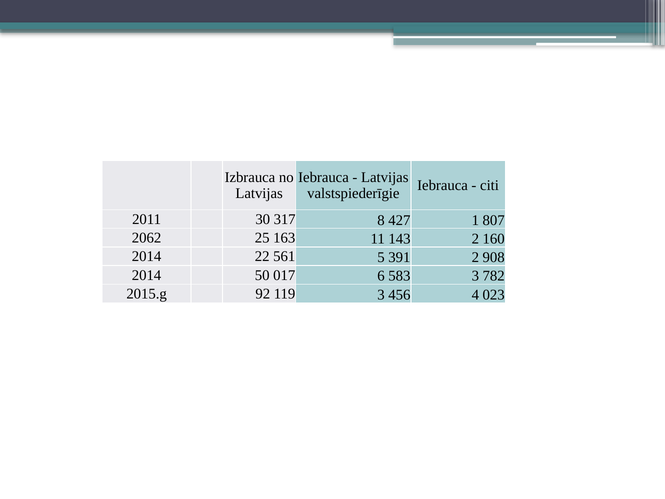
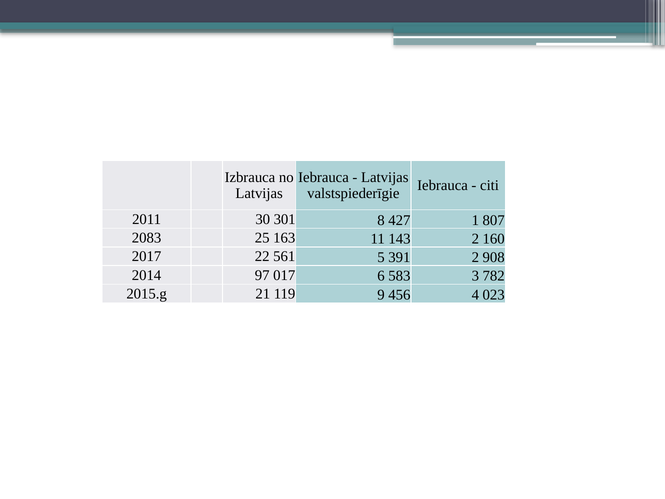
317: 317 -> 301
2062: 2062 -> 2083
2014 at (147, 256): 2014 -> 2017
50: 50 -> 97
92: 92 -> 21
119 3: 3 -> 9
